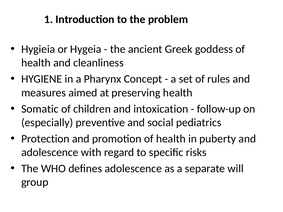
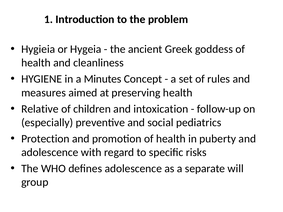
Pharynx: Pharynx -> Minutes
Somatic: Somatic -> Relative
